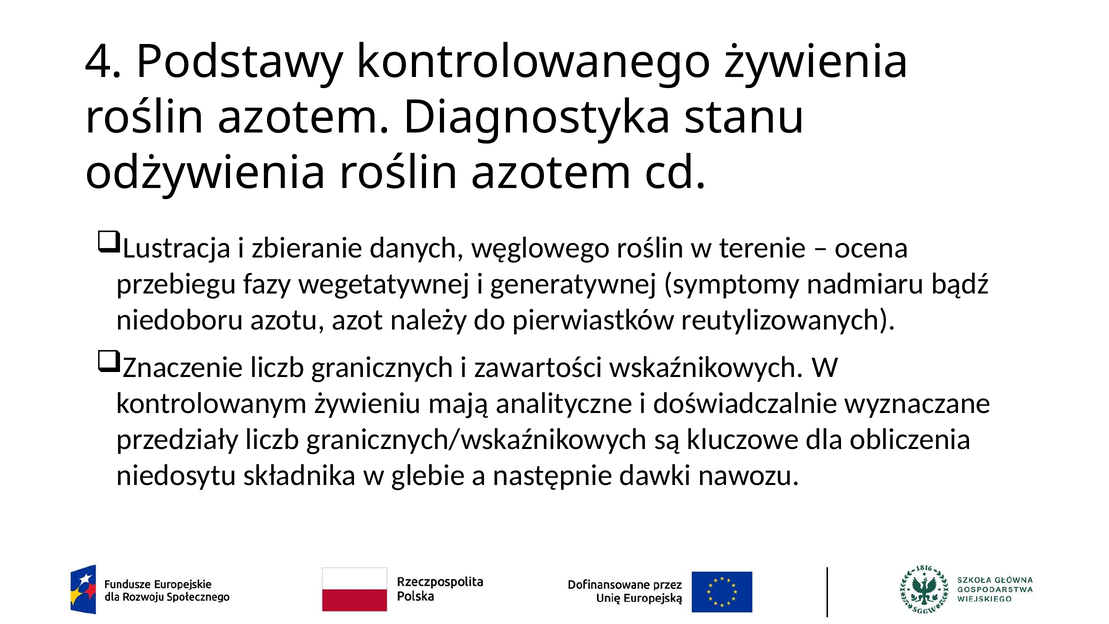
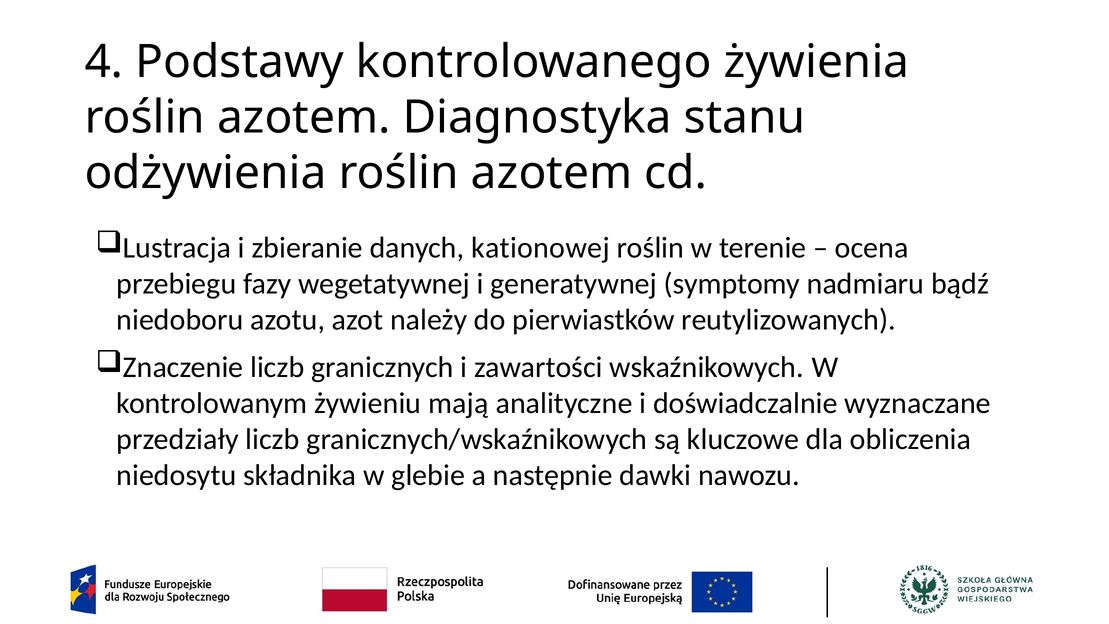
węglowego: węglowego -> kationowej
